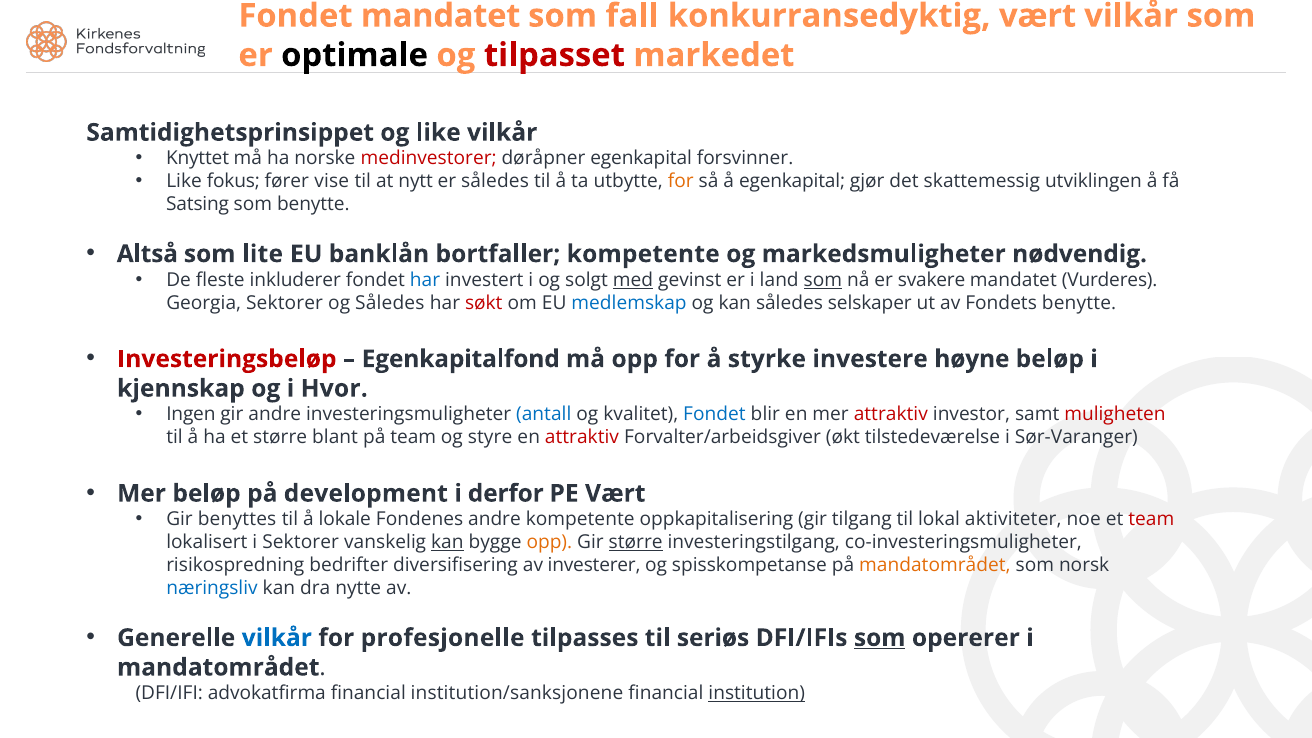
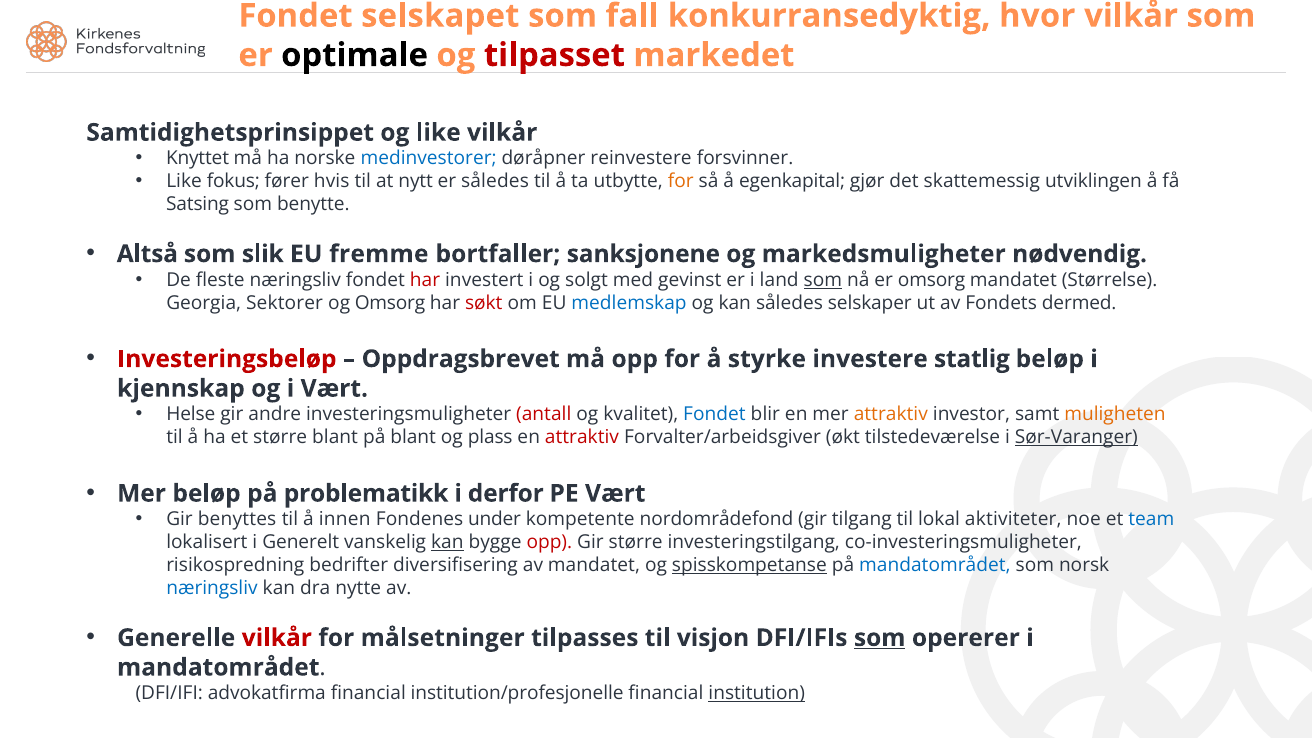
Fondet mandatet: mandatet -> selskapet
konkurransedyktig vært: vært -> hvor
medinvestorer colour: red -> blue
døråpner egenkapital: egenkapital -> reinvestere
vise: vise -> hvis
lite: lite -> slik
banklån: banklån -> fremme
bortfaller kompetente: kompetente -> sanksjonene
fleste inkluderer: inkluderer -> næringsliv
har at (425, 280) colour: blue -> red
med underline: present -> none
er svakere: svakere -> omsorg
Vurderes: Vurderes -> Størrelse
og Således: Således -> Omsorg
Fondets benytte: benytte -> dermed
Egenkapitalfond: Egenkapitalfond -> Oppdragsbrevet
høyne: høyne -> statlig
i Hvor: Hvor -> Vært
Ingen: Ingen -> Helse
antall colour: blue -> red
attraktiv at (891, 414) colour: red -> orange
muligheten colour: red -> orange
på team: team -> blant
styre: styre -> plass
Sør-Varanger underline: none -> present
development: development -> problematikk
lokale: lokale -> innen
Fondenes andre: andre -> under
oppkapitalisering: oppkapitalisering -> nordområdefond
team at (1151, 519) colour: red -> blue
i Sektorer: Sektorer -> Generelt
opp at (549, 542) colour: orange -> red
større at (636, 542) underline: present -> none
av investerer: investerer -> mandatet
spisskompetanse underline: none -> present
mandatområdet at (935, 565) colour: orange -> blue
vilkår at (277, 638) colour: blue -> red
profesjonelle: profesjonelle -> målsetninger
seriøs: seriøs -> visjon
institution/sanksjonene: institution/sanksjonene -> institution/profesjonelle
